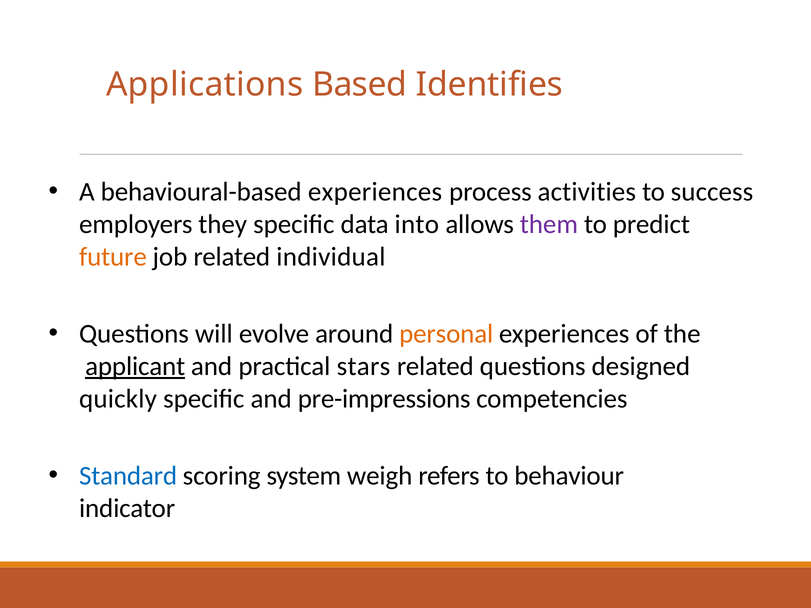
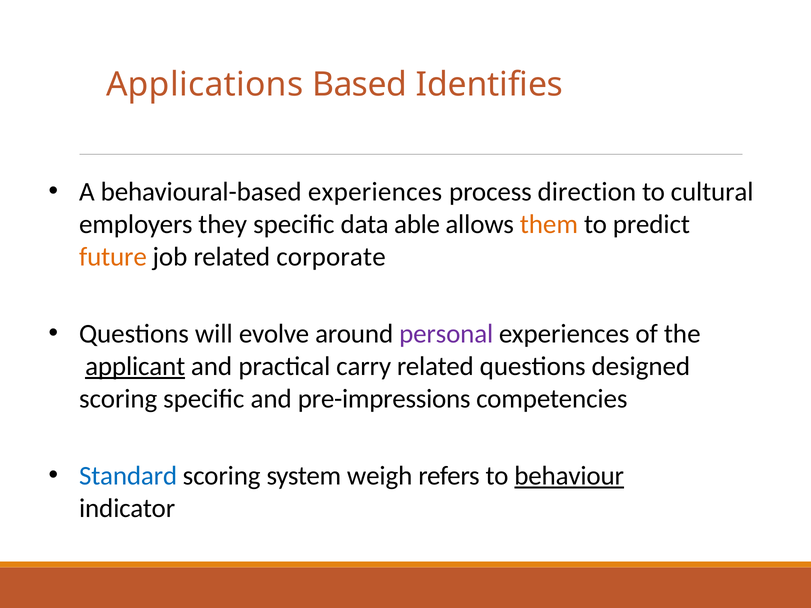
activities: activities -> direction
success: success -> cultural
into: into -> able
them colour: purple -> orange
individual: individual -> corporate
personal colour: orange -> purple
stars: stars -> carry
quickly at (118, 399): quickly -> scoring
behaviour underline: none -> present
